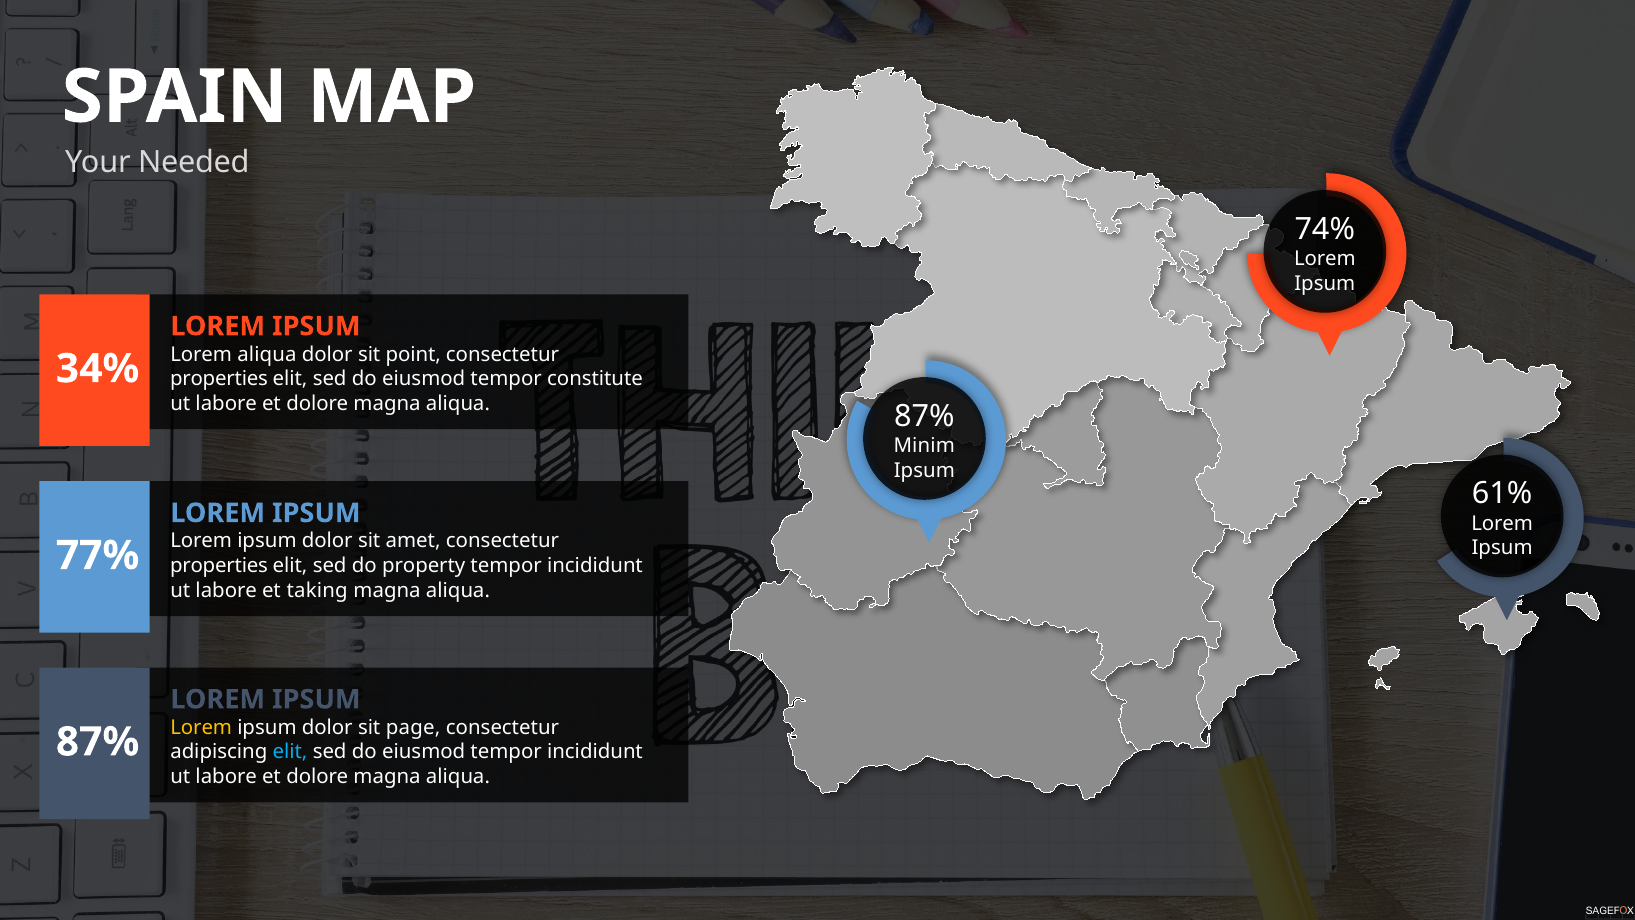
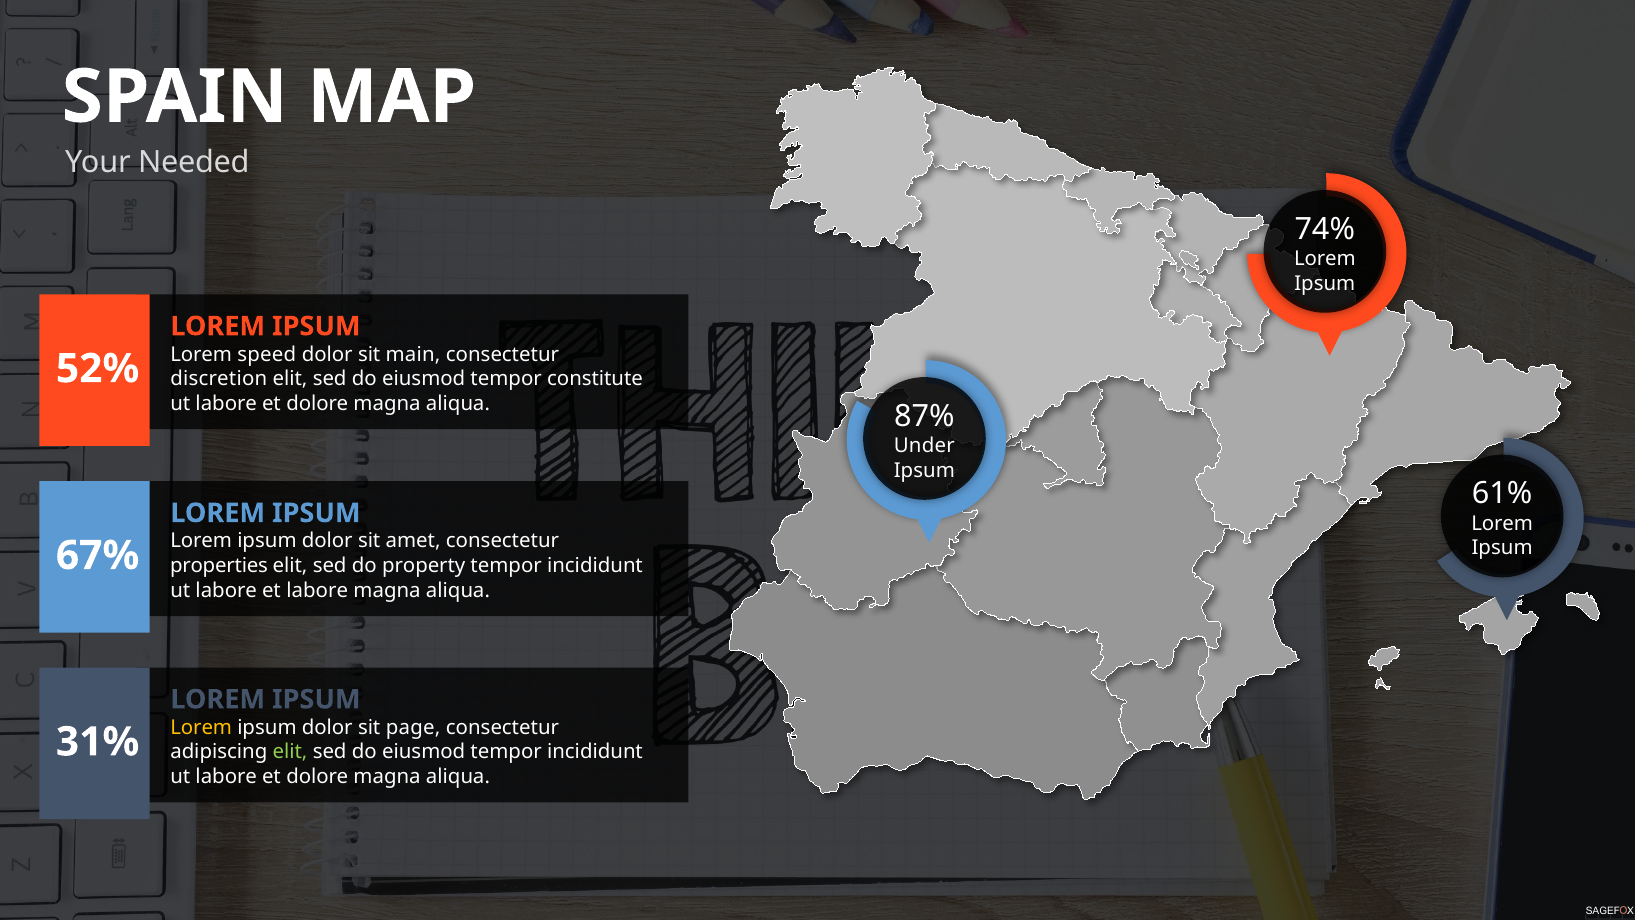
Lorem aliqua: aliqua -> speed
point: point -> main
34%: 34% -> 52%
properties at (219, 379): properties -> discretion
Minim: Minim -> Under
77%: 77% -> 67%
et taking: taking -> labore
87% at (98, 742): 87% -> 31%
elit at (290, 752) colour: light blue -> light green
